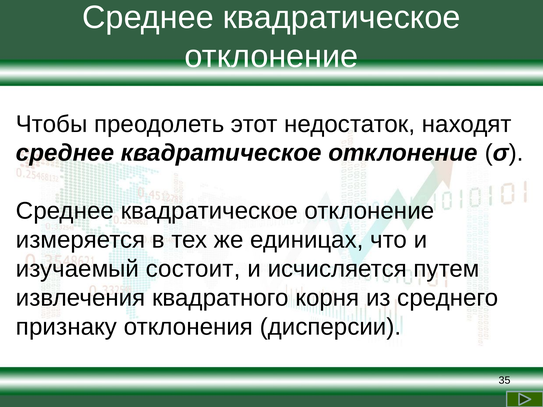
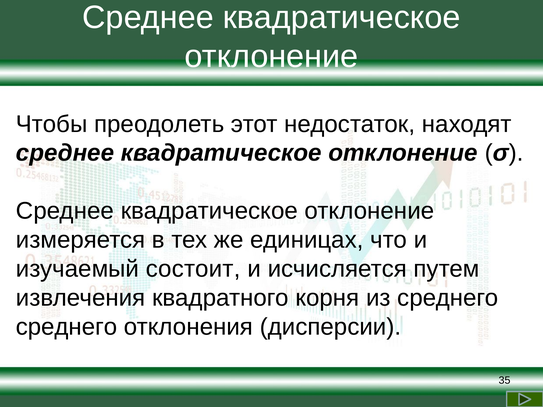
признаку at (67, 327): признаку -> среднего
